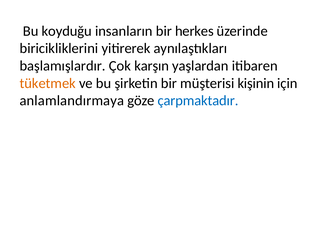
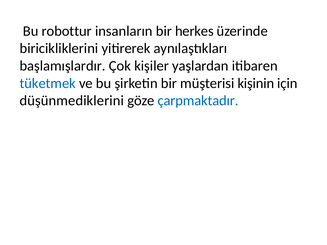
koyduğu: koyduğu -> robottur
karşın: karşın -> kişiler
tüketmek colour: orange -> blue
anlamlandırmaya: anlamlandırmaya -> düşünmediklerini
